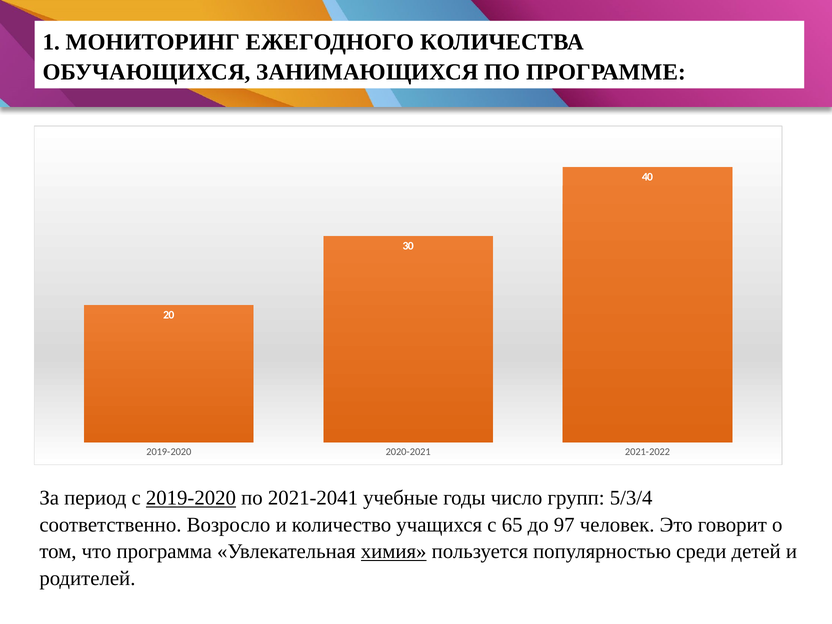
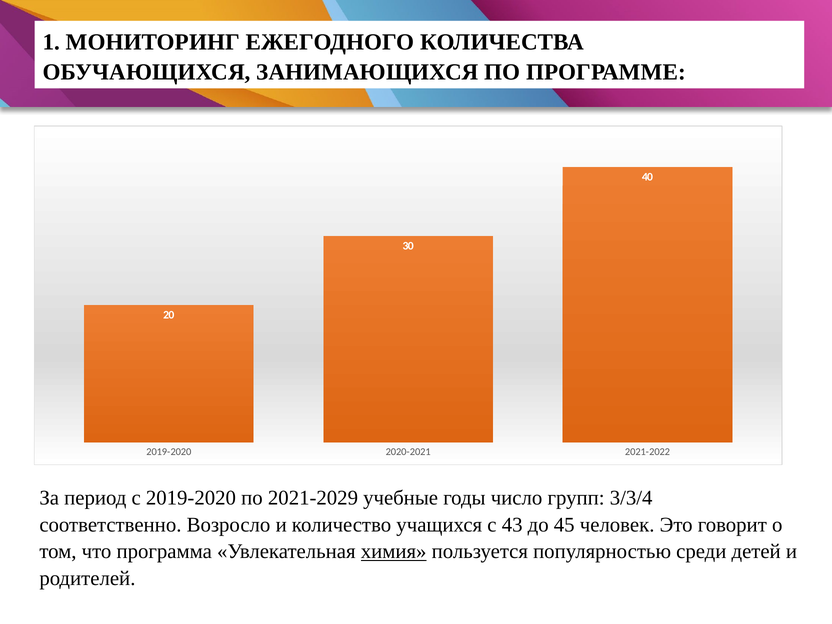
2019-2020 at (191, 498) underline: present -> none
2021-2041: 2021-2041 -> 2021-2029
5/3/4: 5/3/4 -> 3/3/4
65: 65 -> 43
97: 97 -> 45
